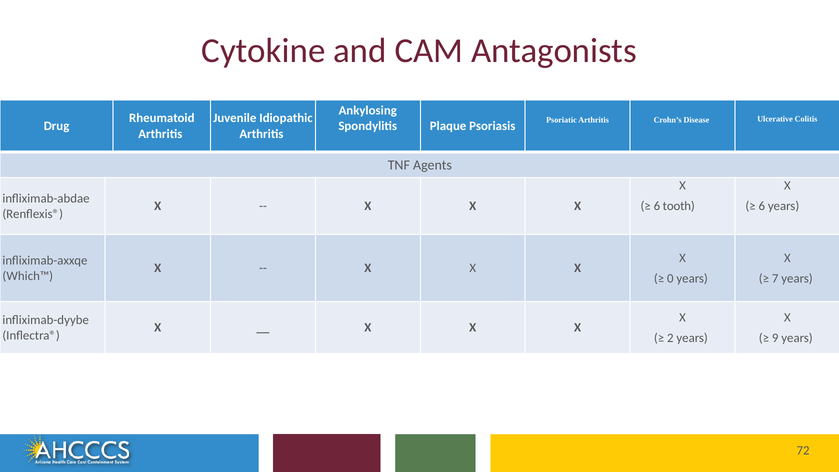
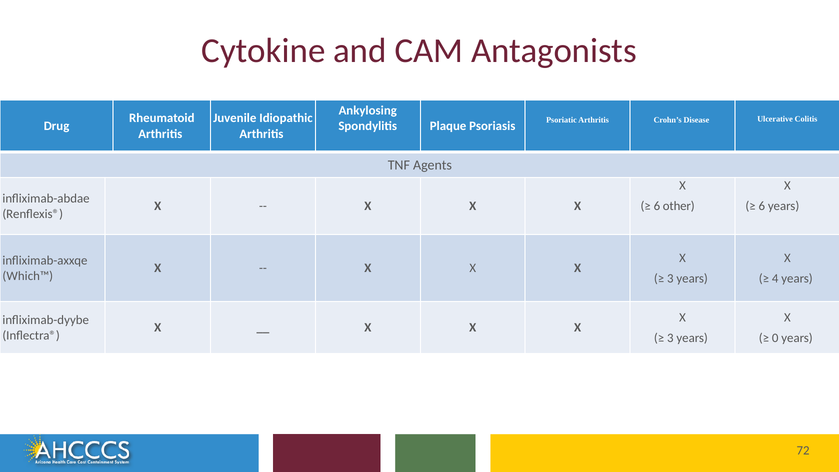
tooth: tooth -> other
0 at (670, 278): 0 -> 3
7: 7 -> 4
2 at (670, 338): 2 -> 3
9: 9 -> 0
